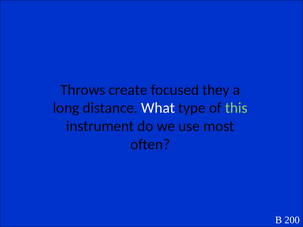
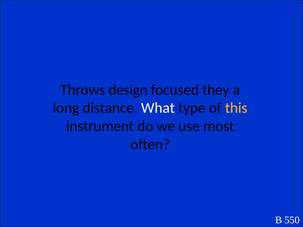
create: create -> design
this colour: light green -> yellow
200: 200 -> 550
